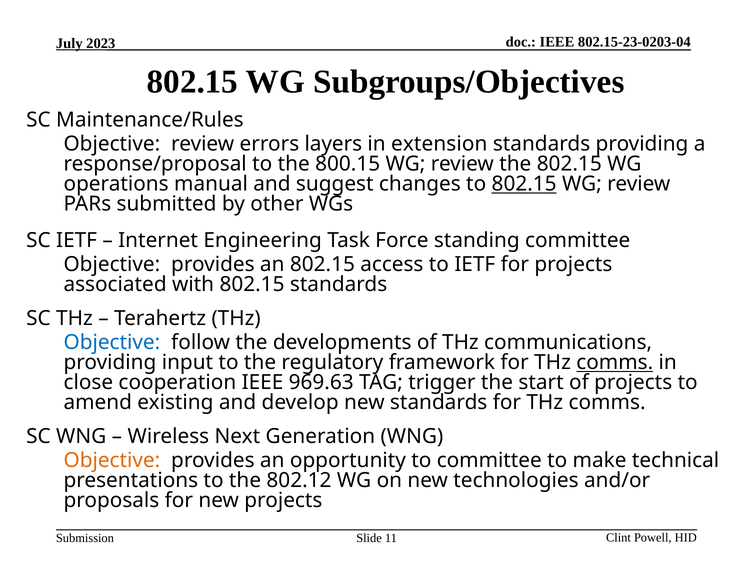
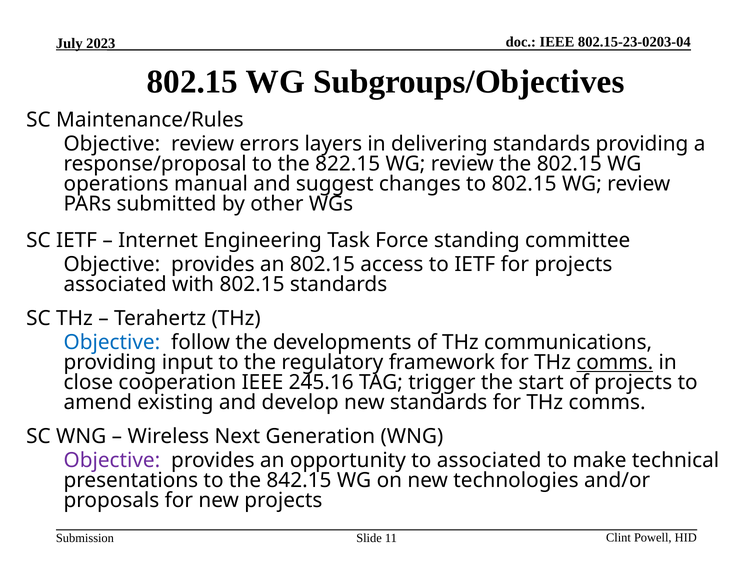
extension: extension -> delivering
800.15: 800.15 -> 822.15
802.15 at (524, 184) underline: present -> none
969.63: 969.63 -> 245.16
Objective at (112, 460) colour: orange -> purple
to committee: committee -> associated
802.12: 802.12 -> 842.15
